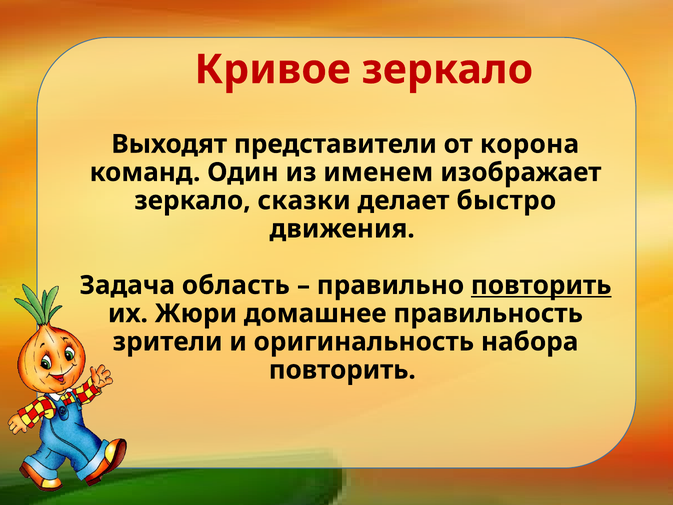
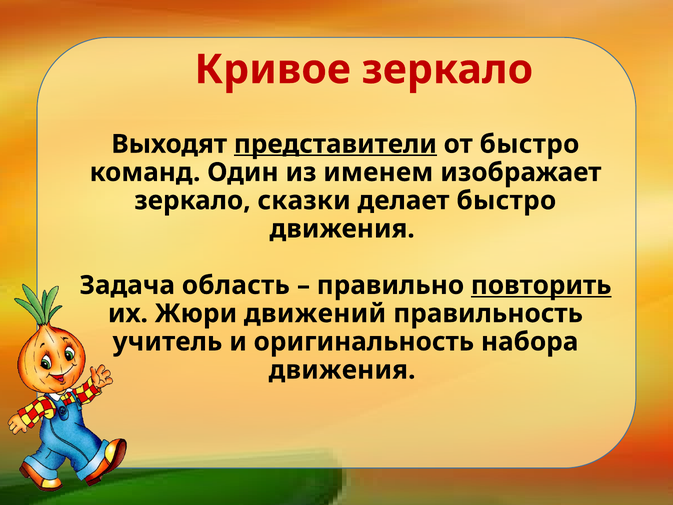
представители underline: none -> present
от корона: корона -> быстро
домашнее: домашнее -> движений
зрители: зрители -> учитель
повторить at (342, 370): повторить -> движения
